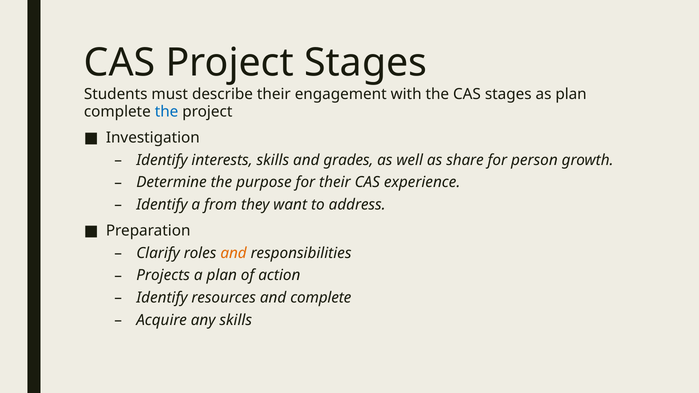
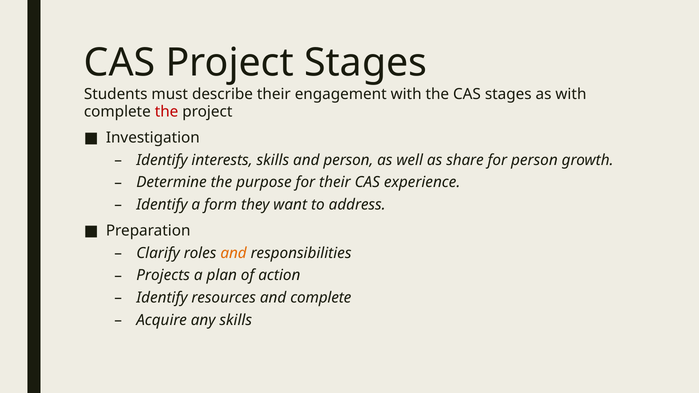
as plan: plan -> with
the at (167, 112) colour: blue -> red
and grades: grades -> person
from: from -> form
